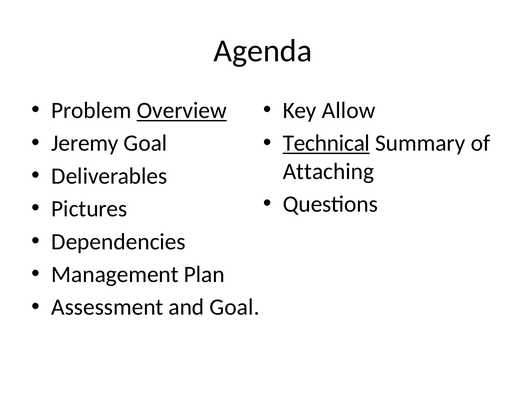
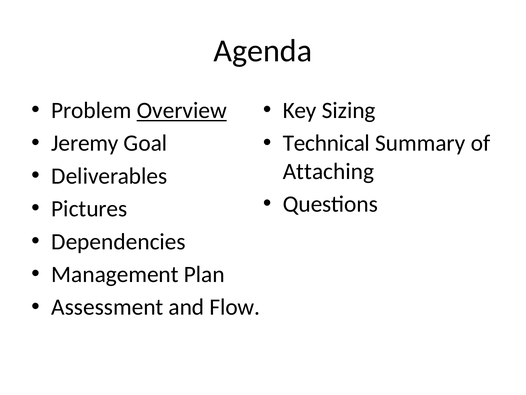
Allow: Allow -> Sizing
Technical underline: present -> none
and Goal: Goal -> Flow
